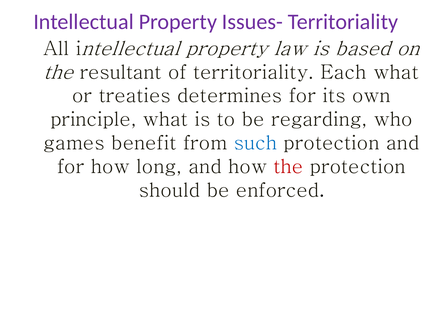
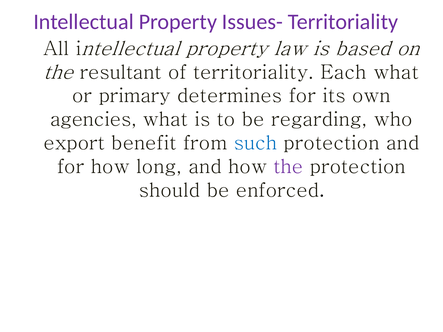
treaties: treaties -> primary
principle: principle -> agencies
games: games -> export
the at (288, 167) colour: red -> purple
